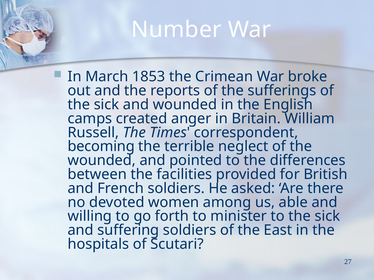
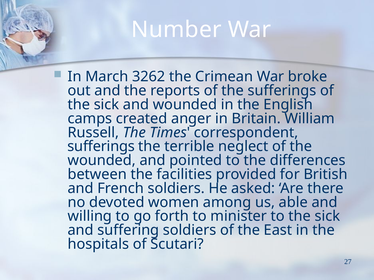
1853: 1853 -> 3262
becoming at (101, 147): becoming -> sufferings
